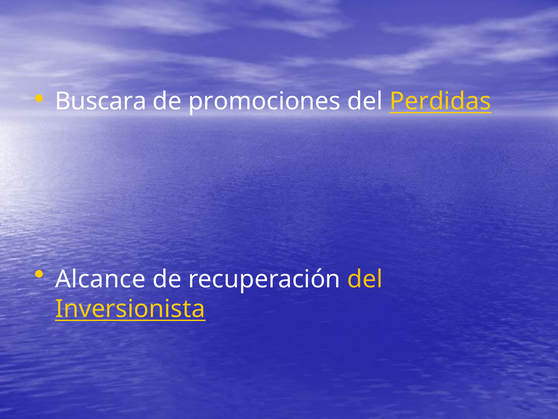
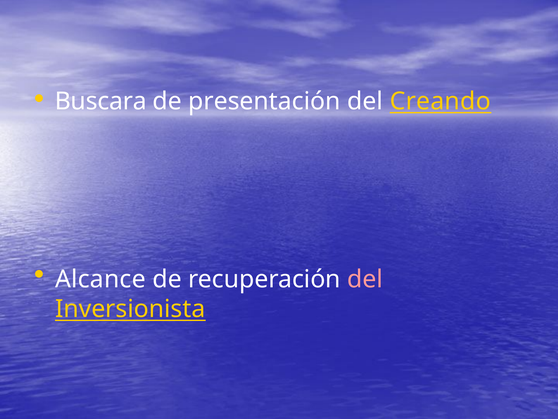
promociones: promociones -> presentación
Perdidas: Perdidas -> Creando
del at (365, 279) colour: yellow -> pink
